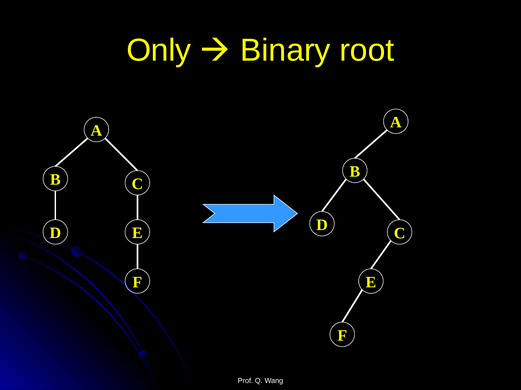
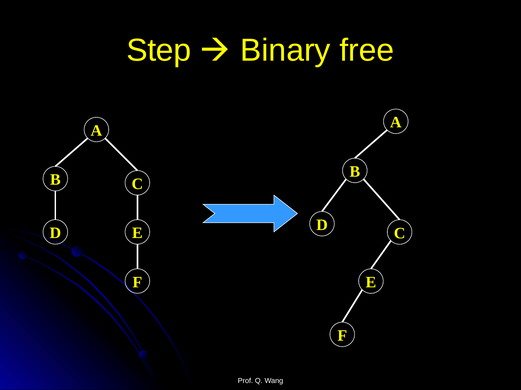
Only: Only -> Step
root: root -> free
